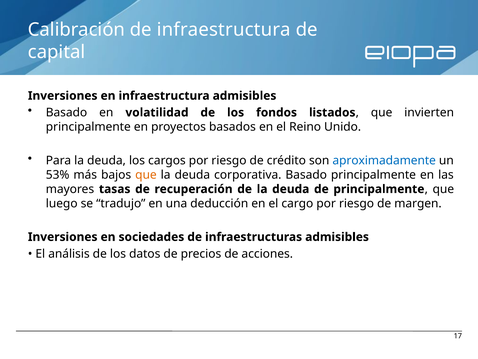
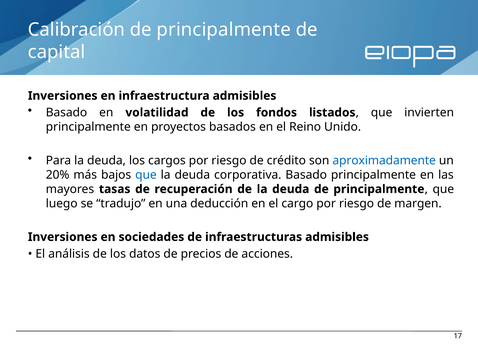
Calibración de infraestructura: infraestructura -> principalmente
53%: 53% -> 20%
que at (146, 175) colour: orange -> blue
